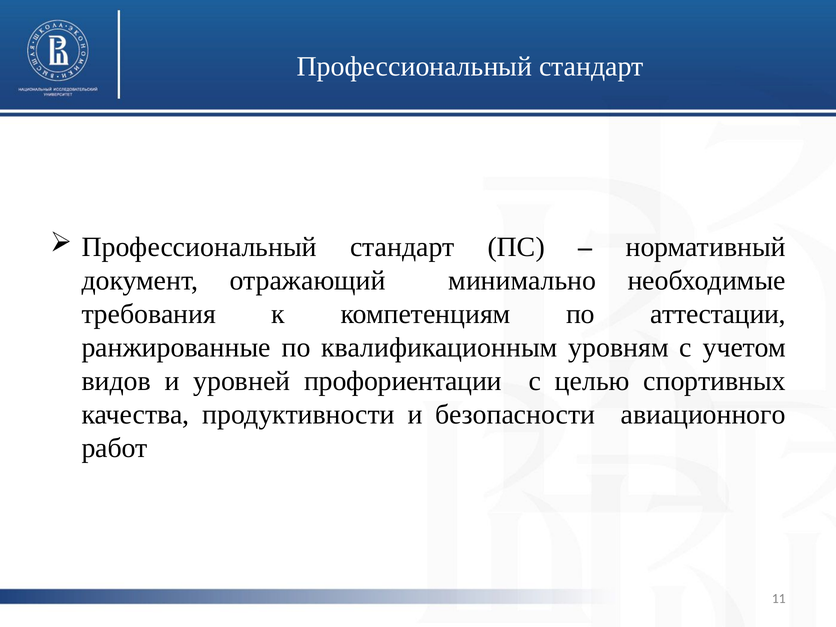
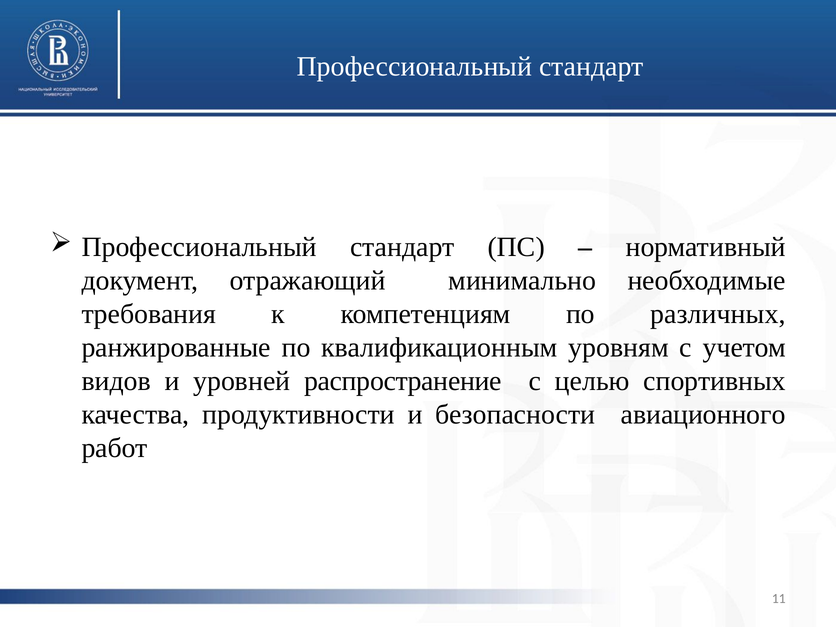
аттестации: аттестации -> различных
профориентации: профориентации -> распространение
